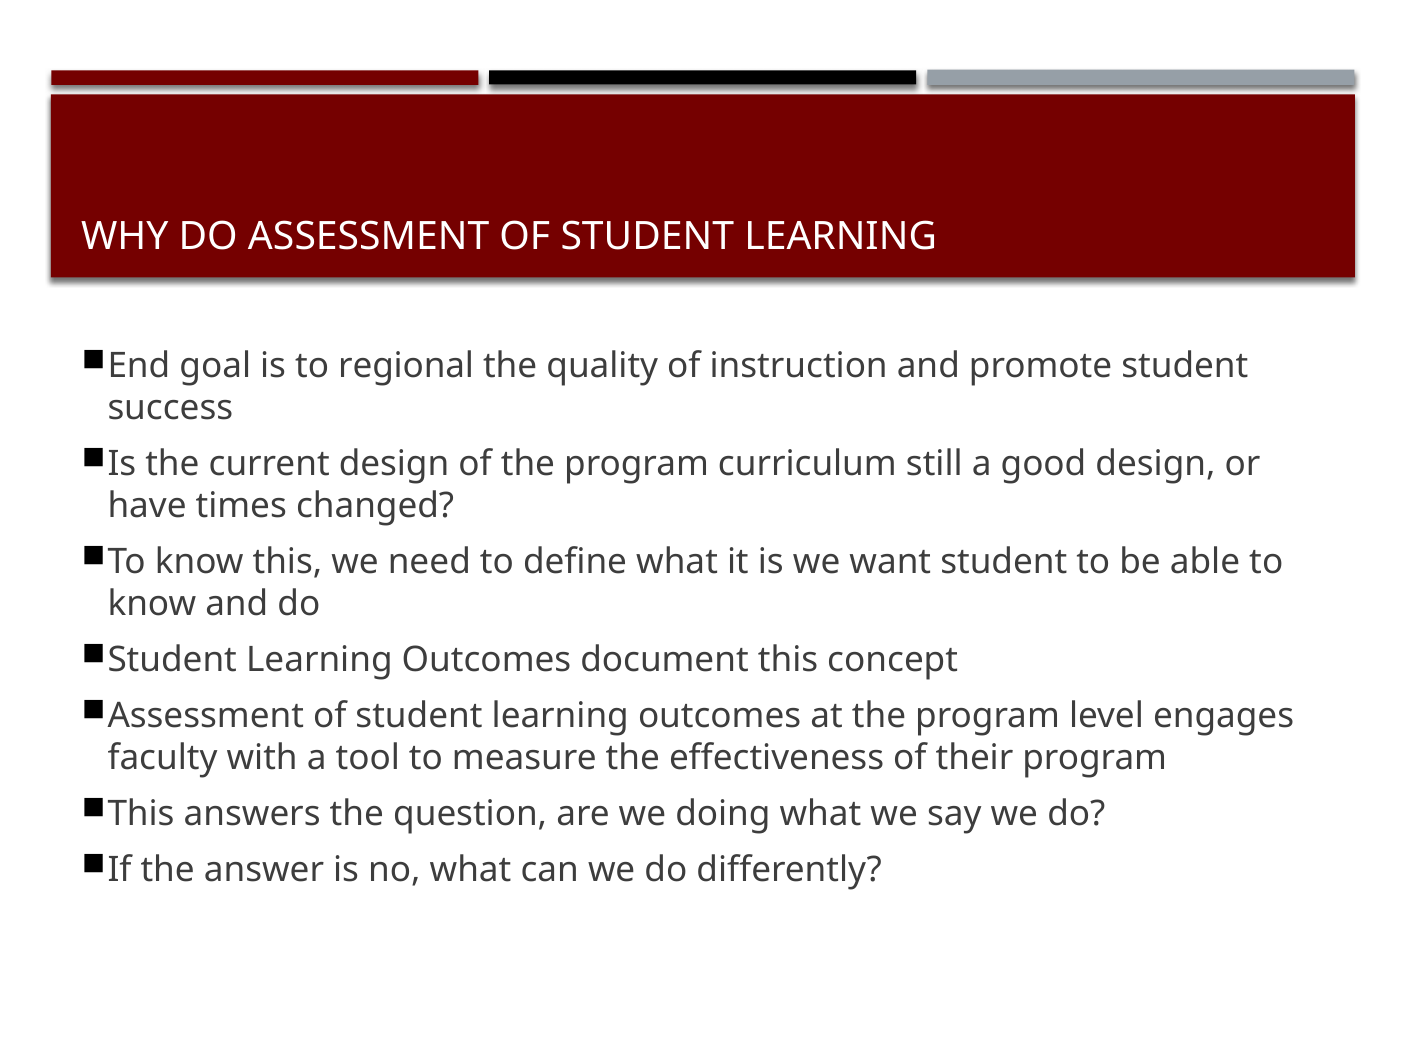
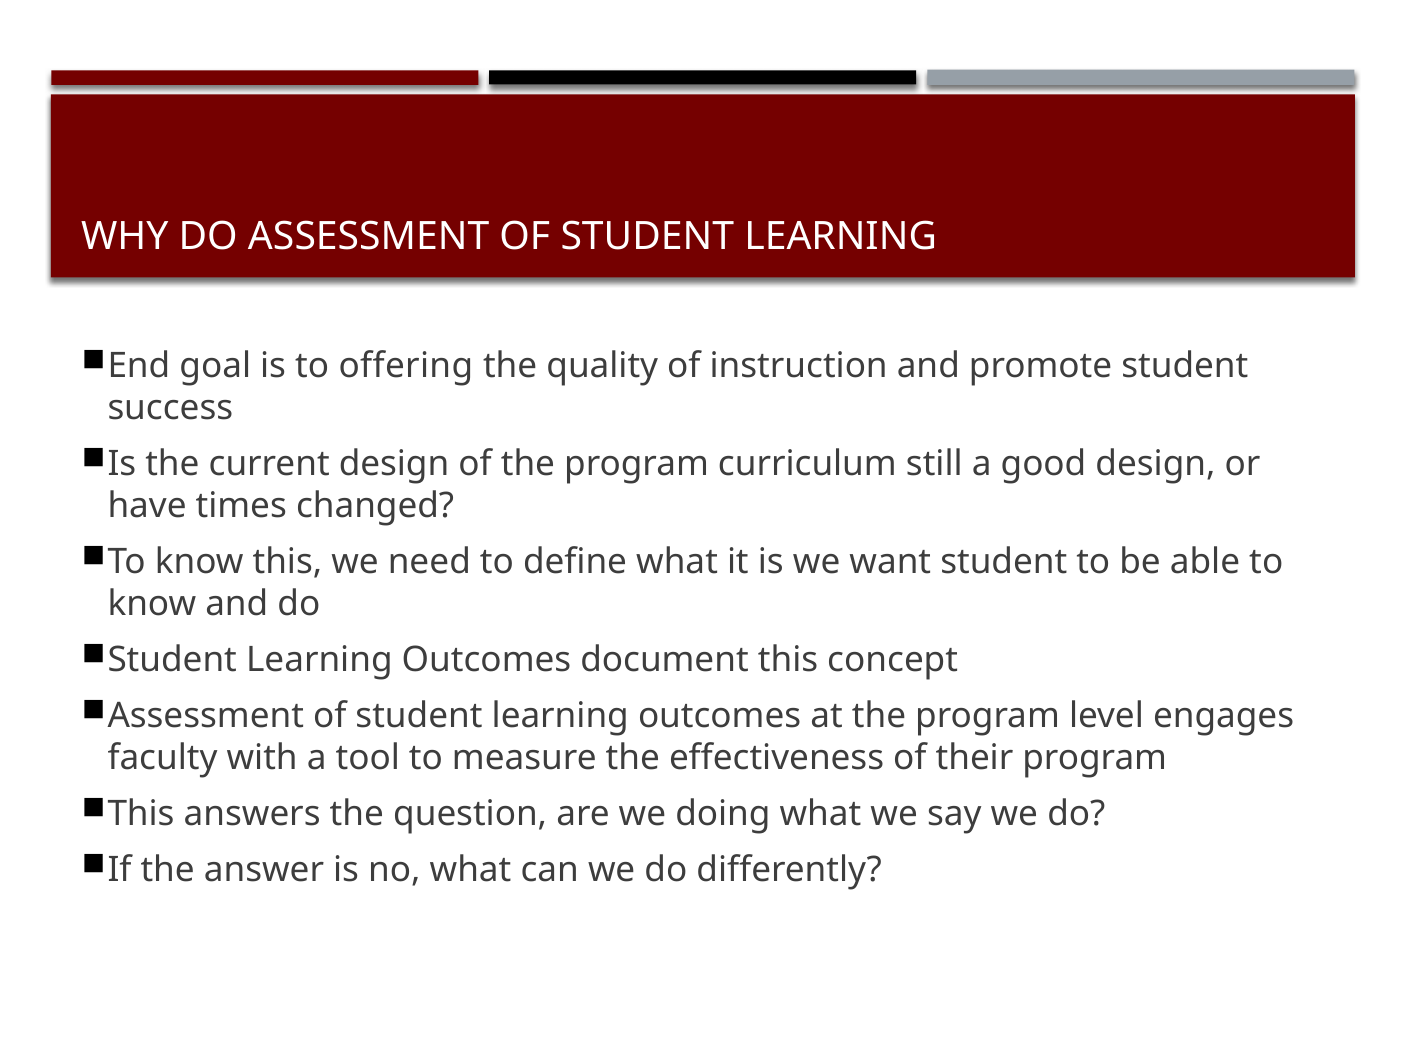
regional: regional -> offering
